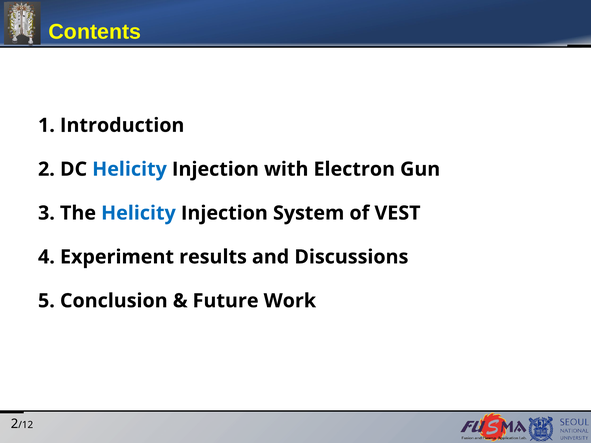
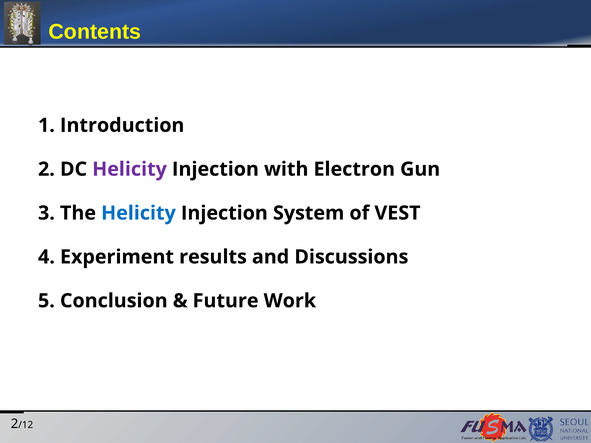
Helicity at (130, 169) colour: blue -> purple
